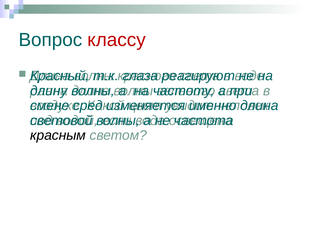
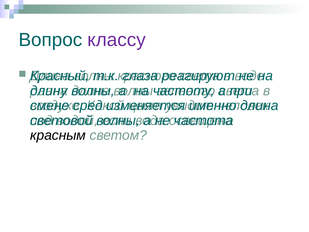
классу colour: red -> purple
